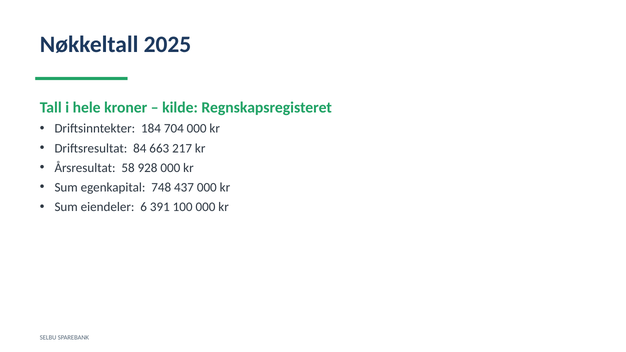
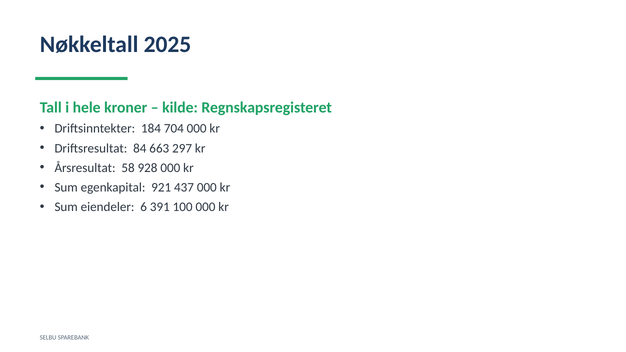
217: 217 -> 297
748: 748 -> 921
